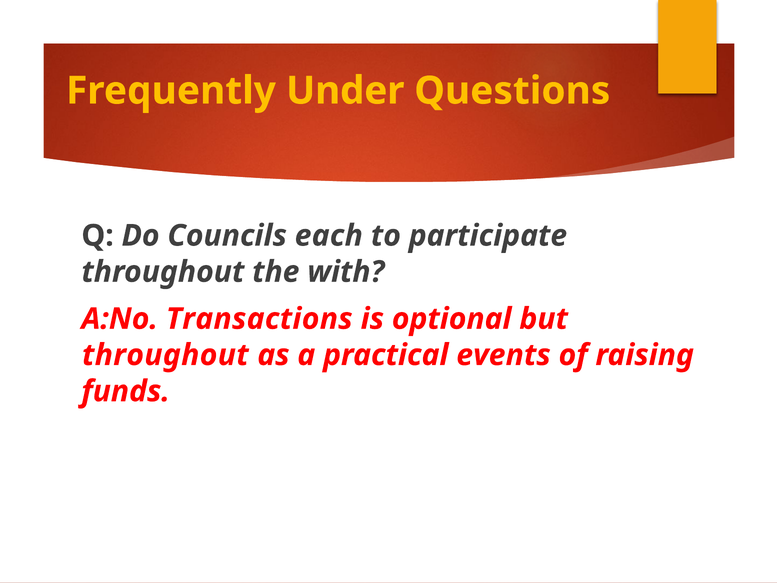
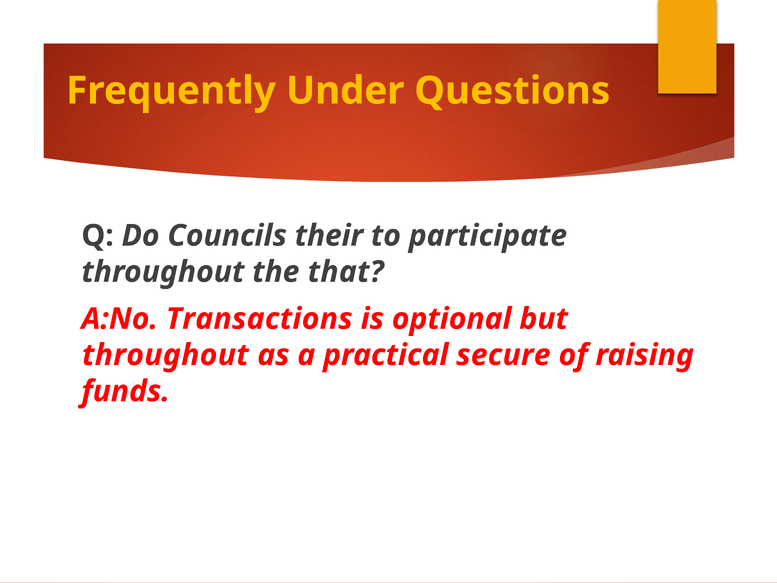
each: each -> their
with: with -> that
events: events -> secure
